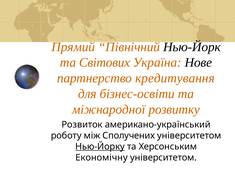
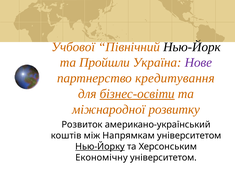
Прямий: Прямий -> Учбової
Світових: Світових -> Пройшли
Нове colour: black -> purple
бізнес-освіти underline: none -> present
роботу: роботу -> коштів
Сполучених: Сполучених -> Напрямкам
